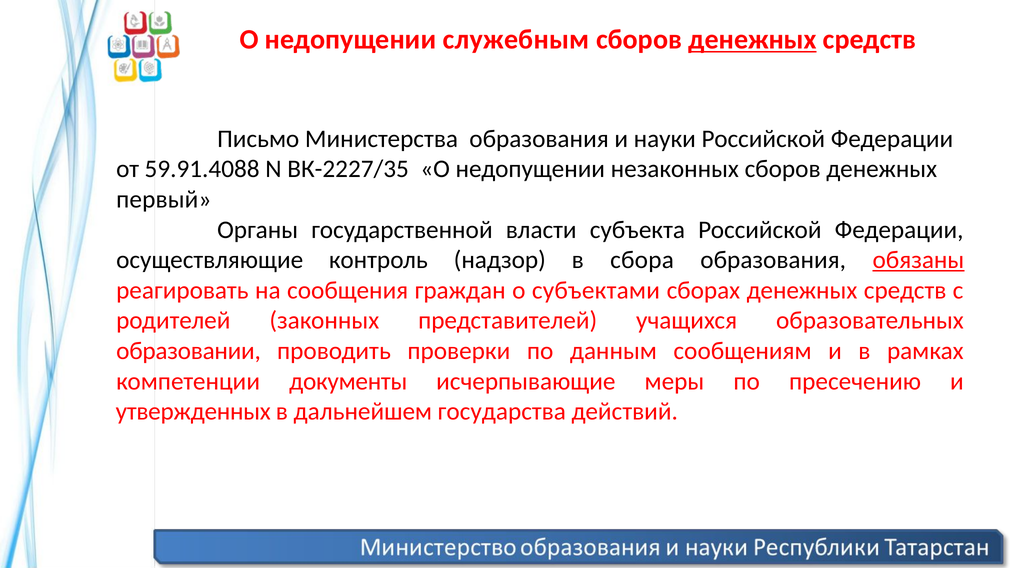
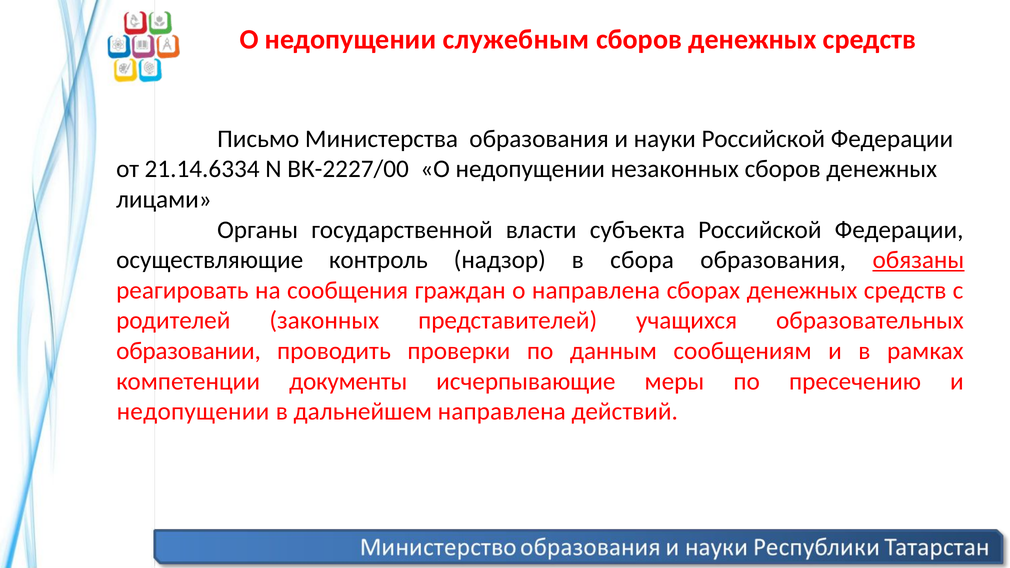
денежных at (753, 40) underline: present -> none
59.91.4088: 59.91.4088 -> 21.14.6334
ВК-2227/35: ВК-2227/35 -> ВК-2227/00
первый: первый -> лицами
о субъектами: субъектами -> направлена
утвержденных at (193, 412): утвержденных -> недопущении
дальнейшем государства: государства -> направлена
